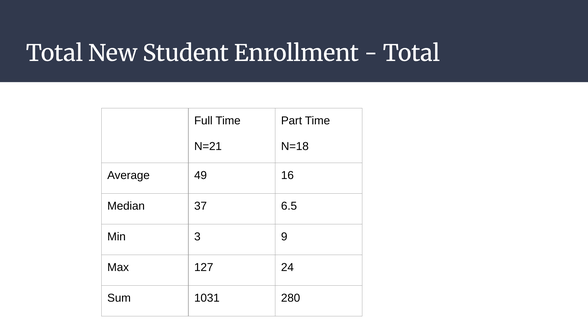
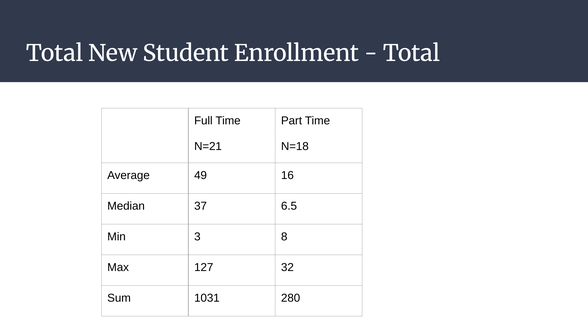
9: 9 -> 8
24: 24 -> 32
